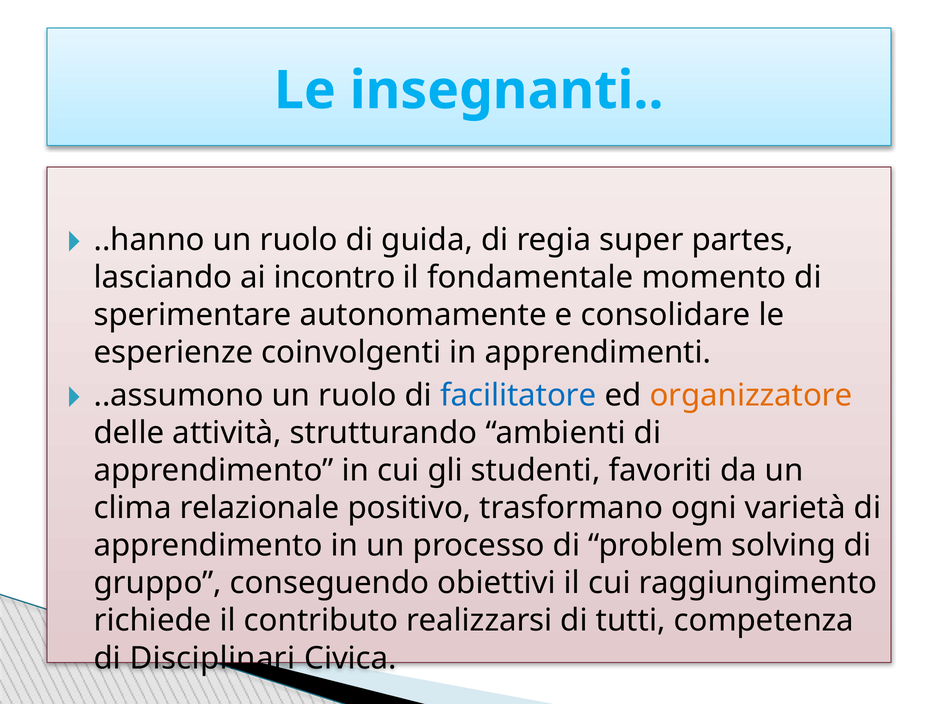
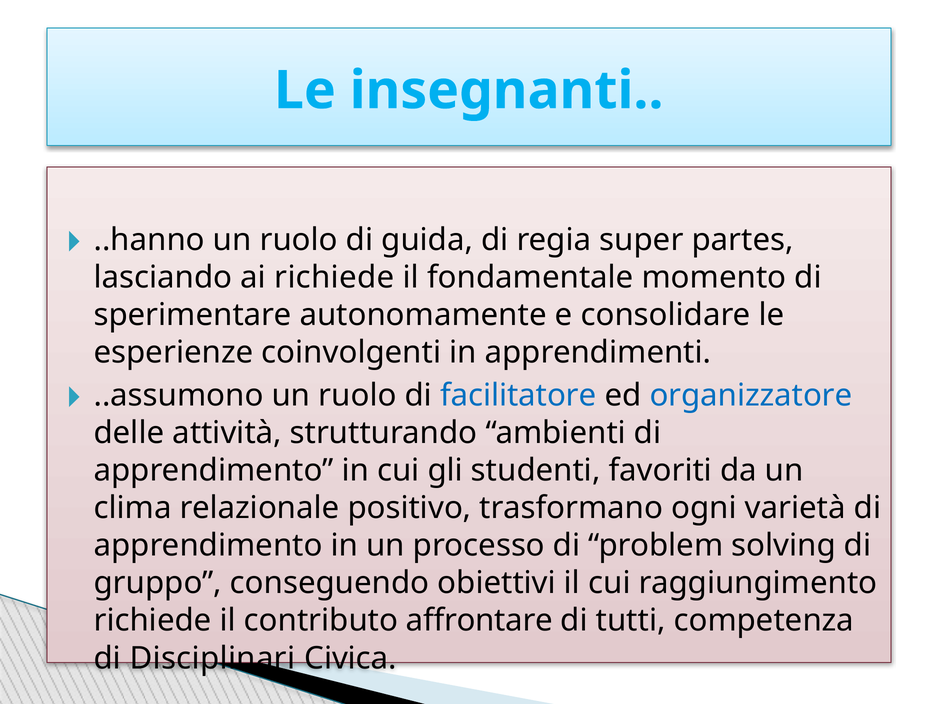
ai incontro: incontro -> richiede
organizzatore colour: orange -> blue
realizzarsi: realizzarsi -> affrontare
